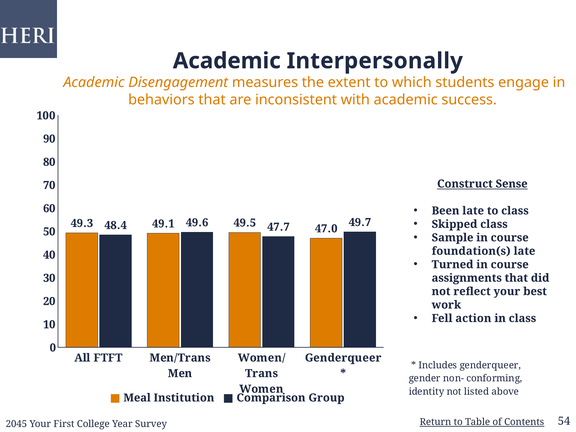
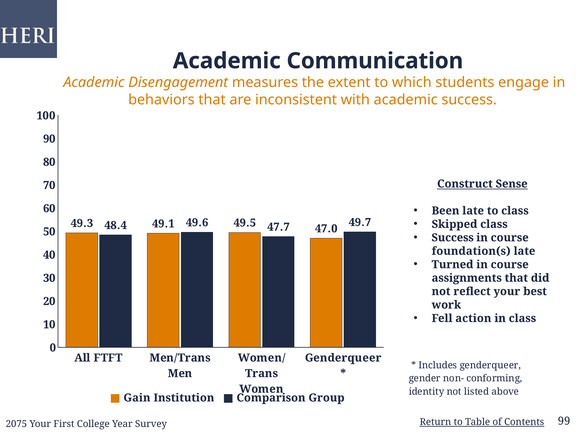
Interpersonally: Interpersonally -> Communication
Sample at (453, 238): Sample -> Success
Meal: Meal -> Gain
2045: 2045 -> 2075
54: 54 -> 99
